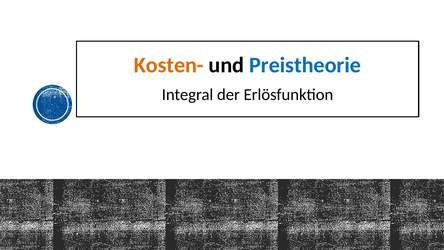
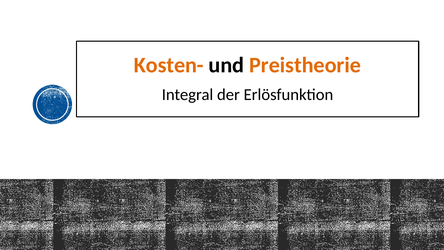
Preistheorie colour: blue -> orange
